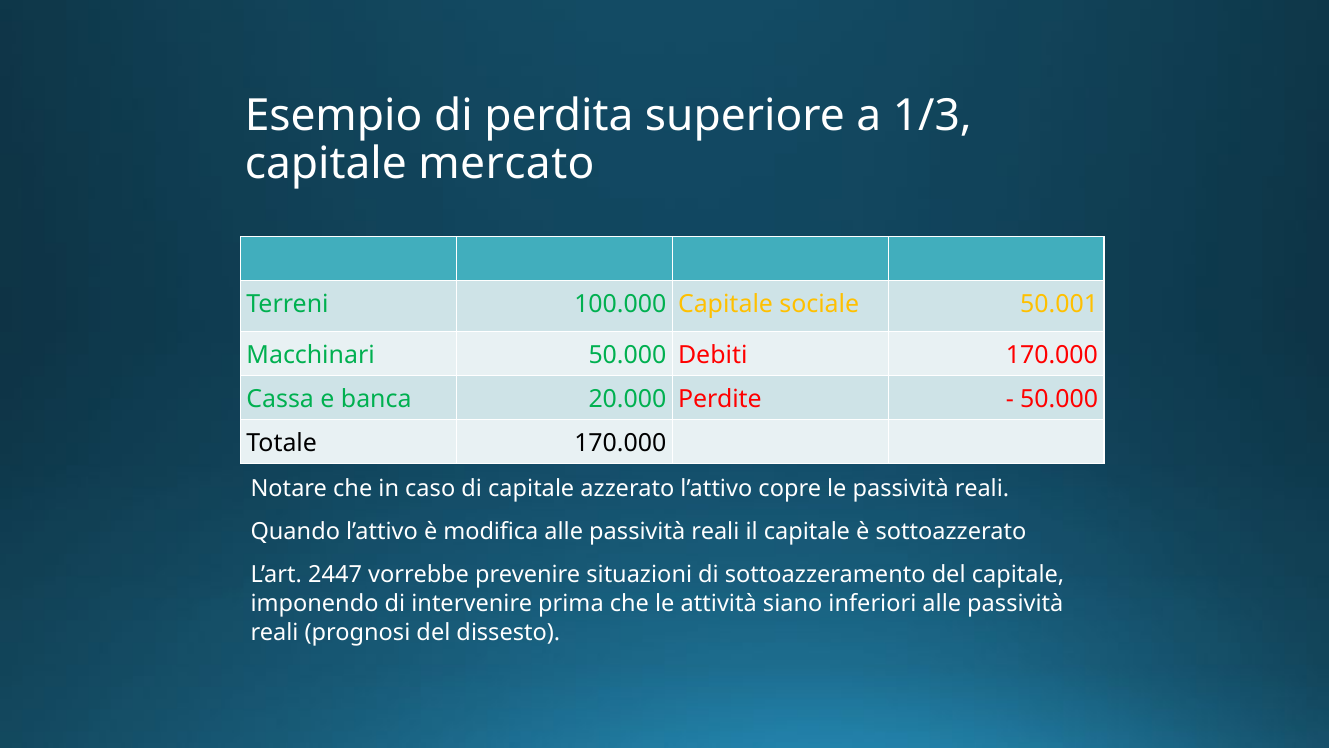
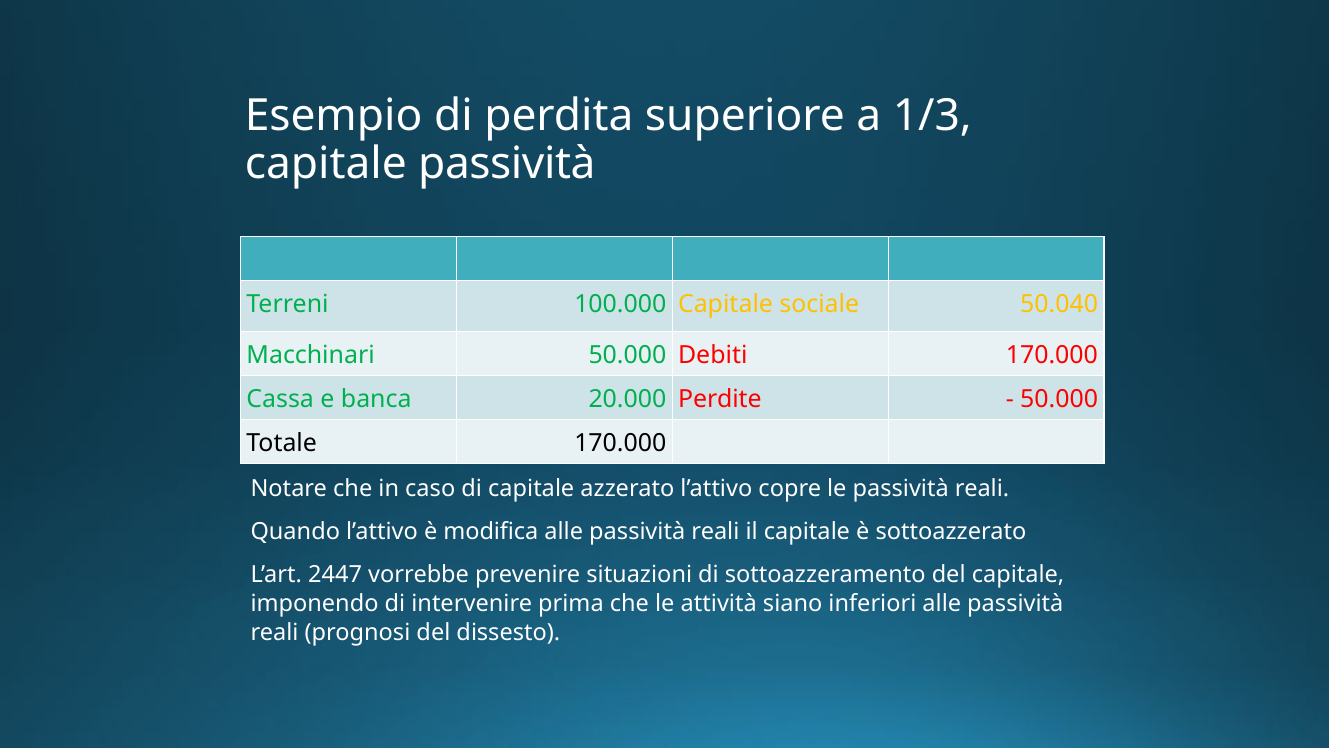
capitale mercato: mercato -> passività
50.001: 50.001 -> 50.040
